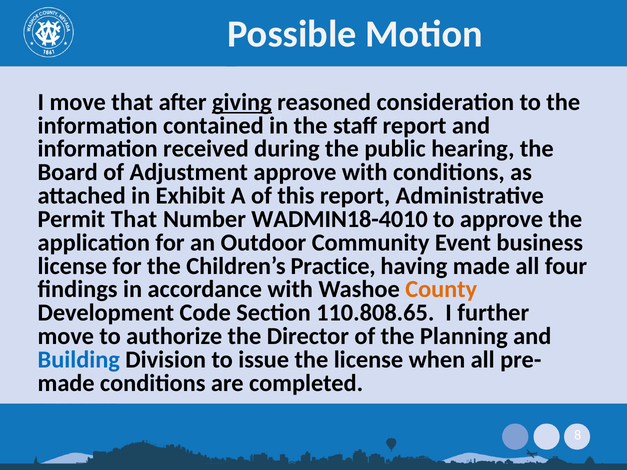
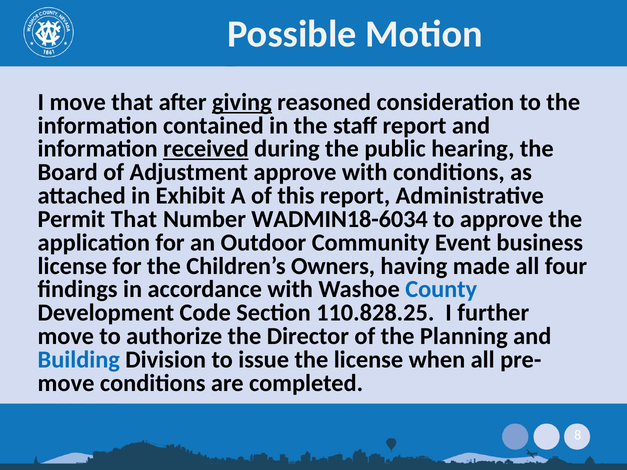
received underline: none -> present
WADMIN18-4010: WADMIN18-4010 -> WADMIN18-6034
Practice: Practice -> Owners
County colour: orange -> blue
110.808.65: 110.808.65 -> 110.828.25
made at (66, 383): made -> move
